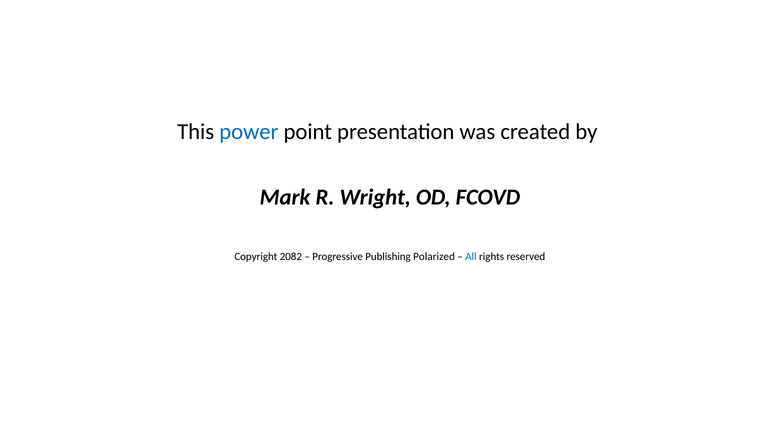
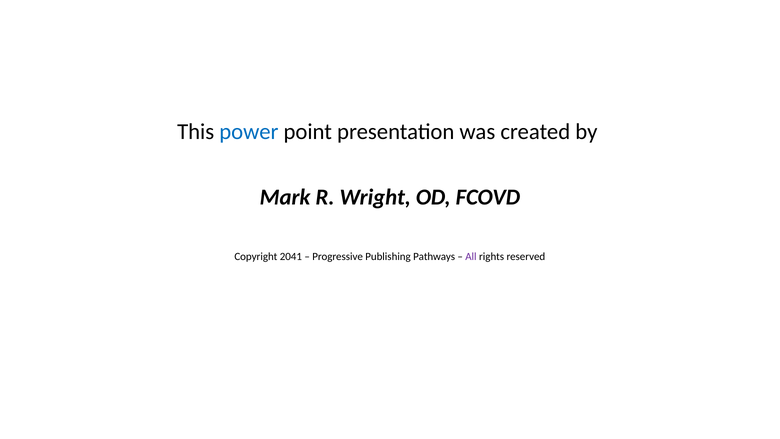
2082: 2082 -> 2041
Polarized: Polarized -> Pathways
All colour: blue -> purple
